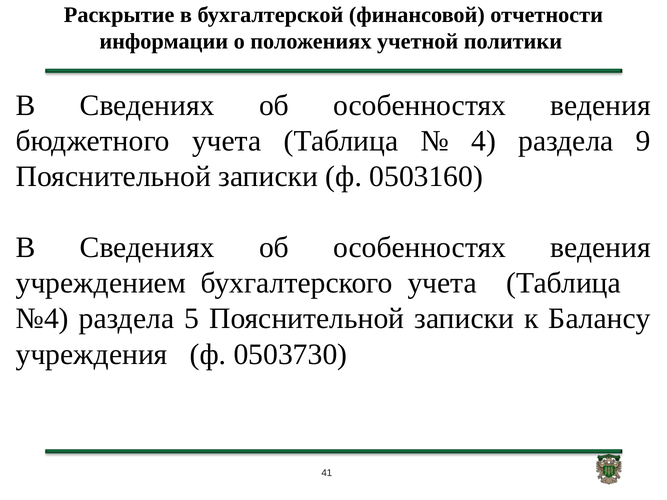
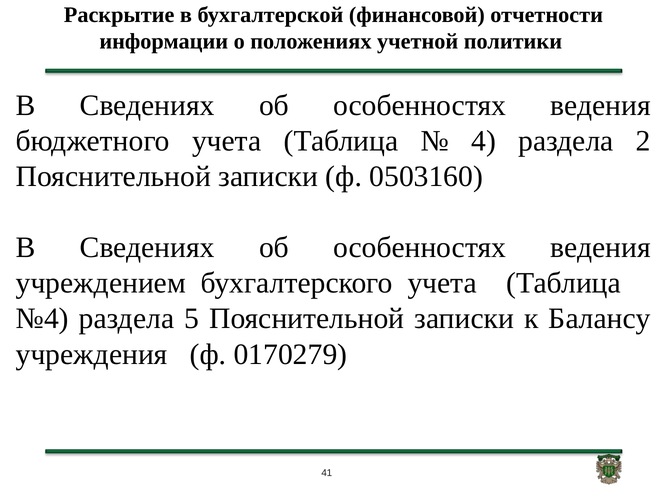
9: 9 -> 2
0503730: 0503730 -> 0170279
